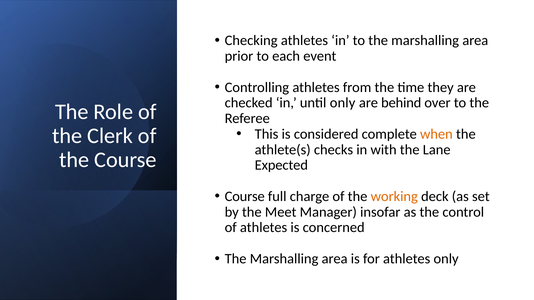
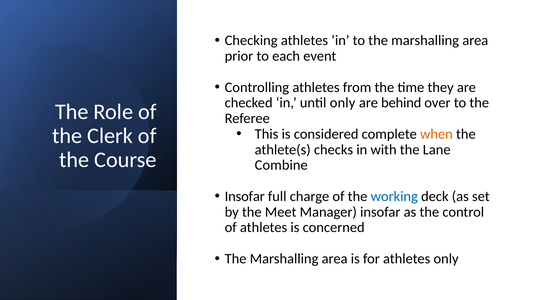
Expected: Expected -> Combine
Course at (245, 197): Course -> Insofar
working colour: orange -> blue
